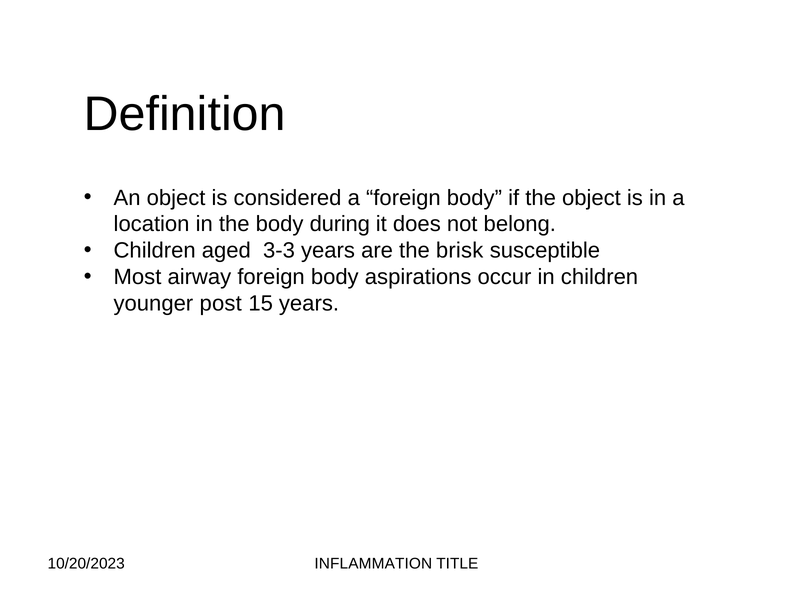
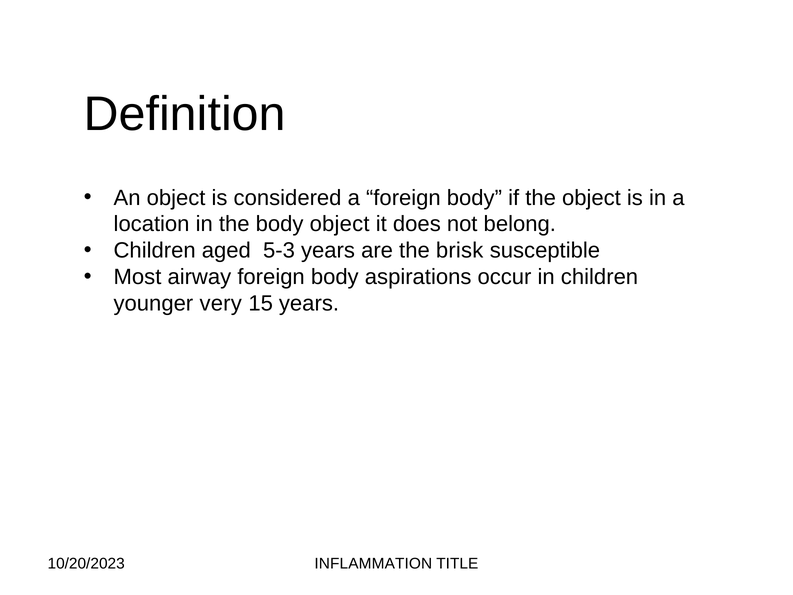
body during: during -> object
3-3: 3-3 -> 5-3
post: post -> very
